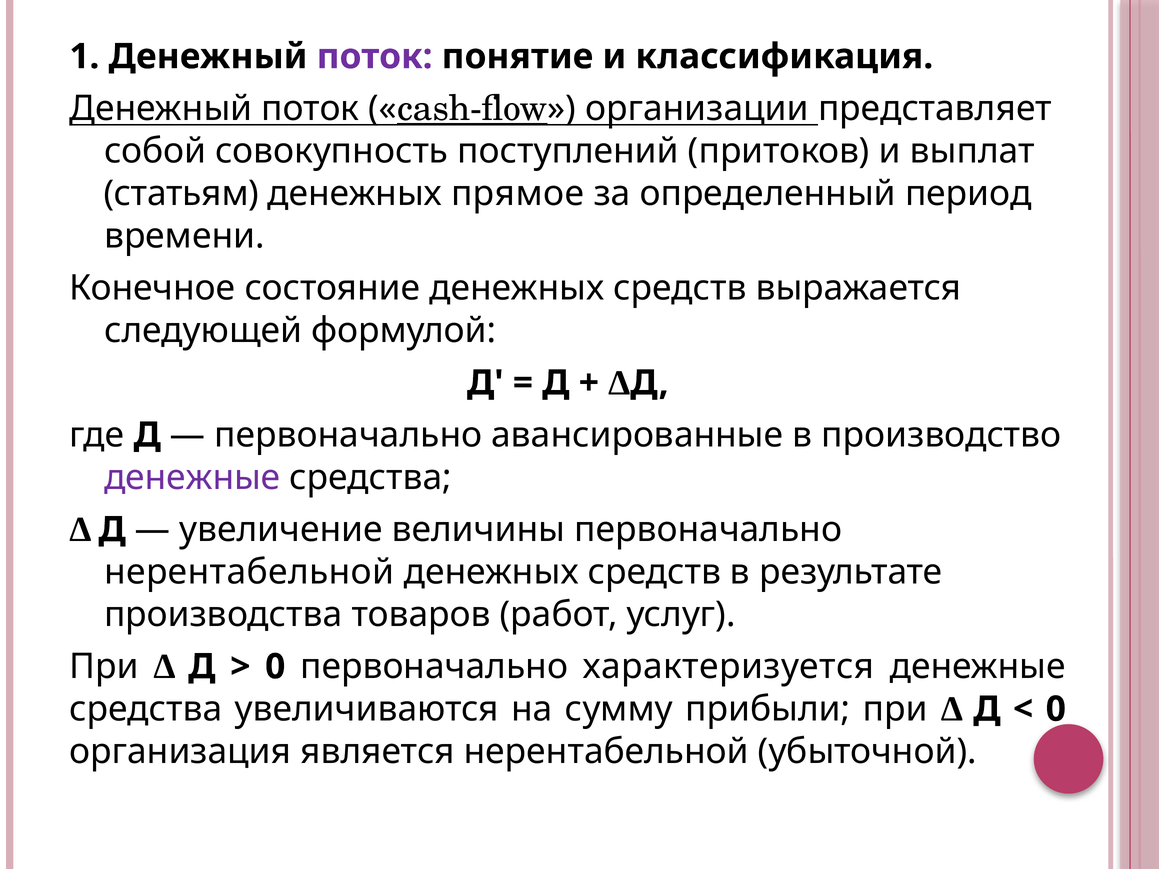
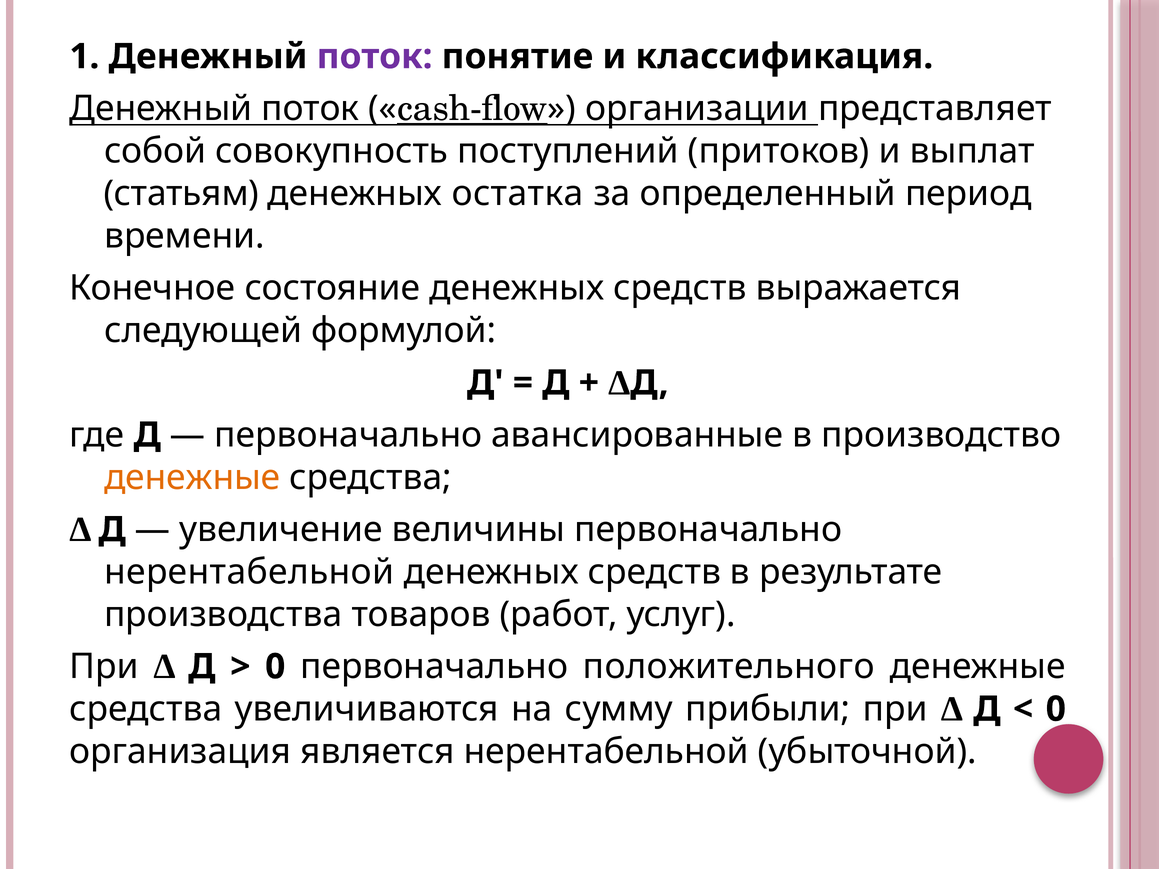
прямое: прямое -> остатка
денежные at (192, 478) colour: purple -> orange
характеризуется: характеризуется -> положительного
